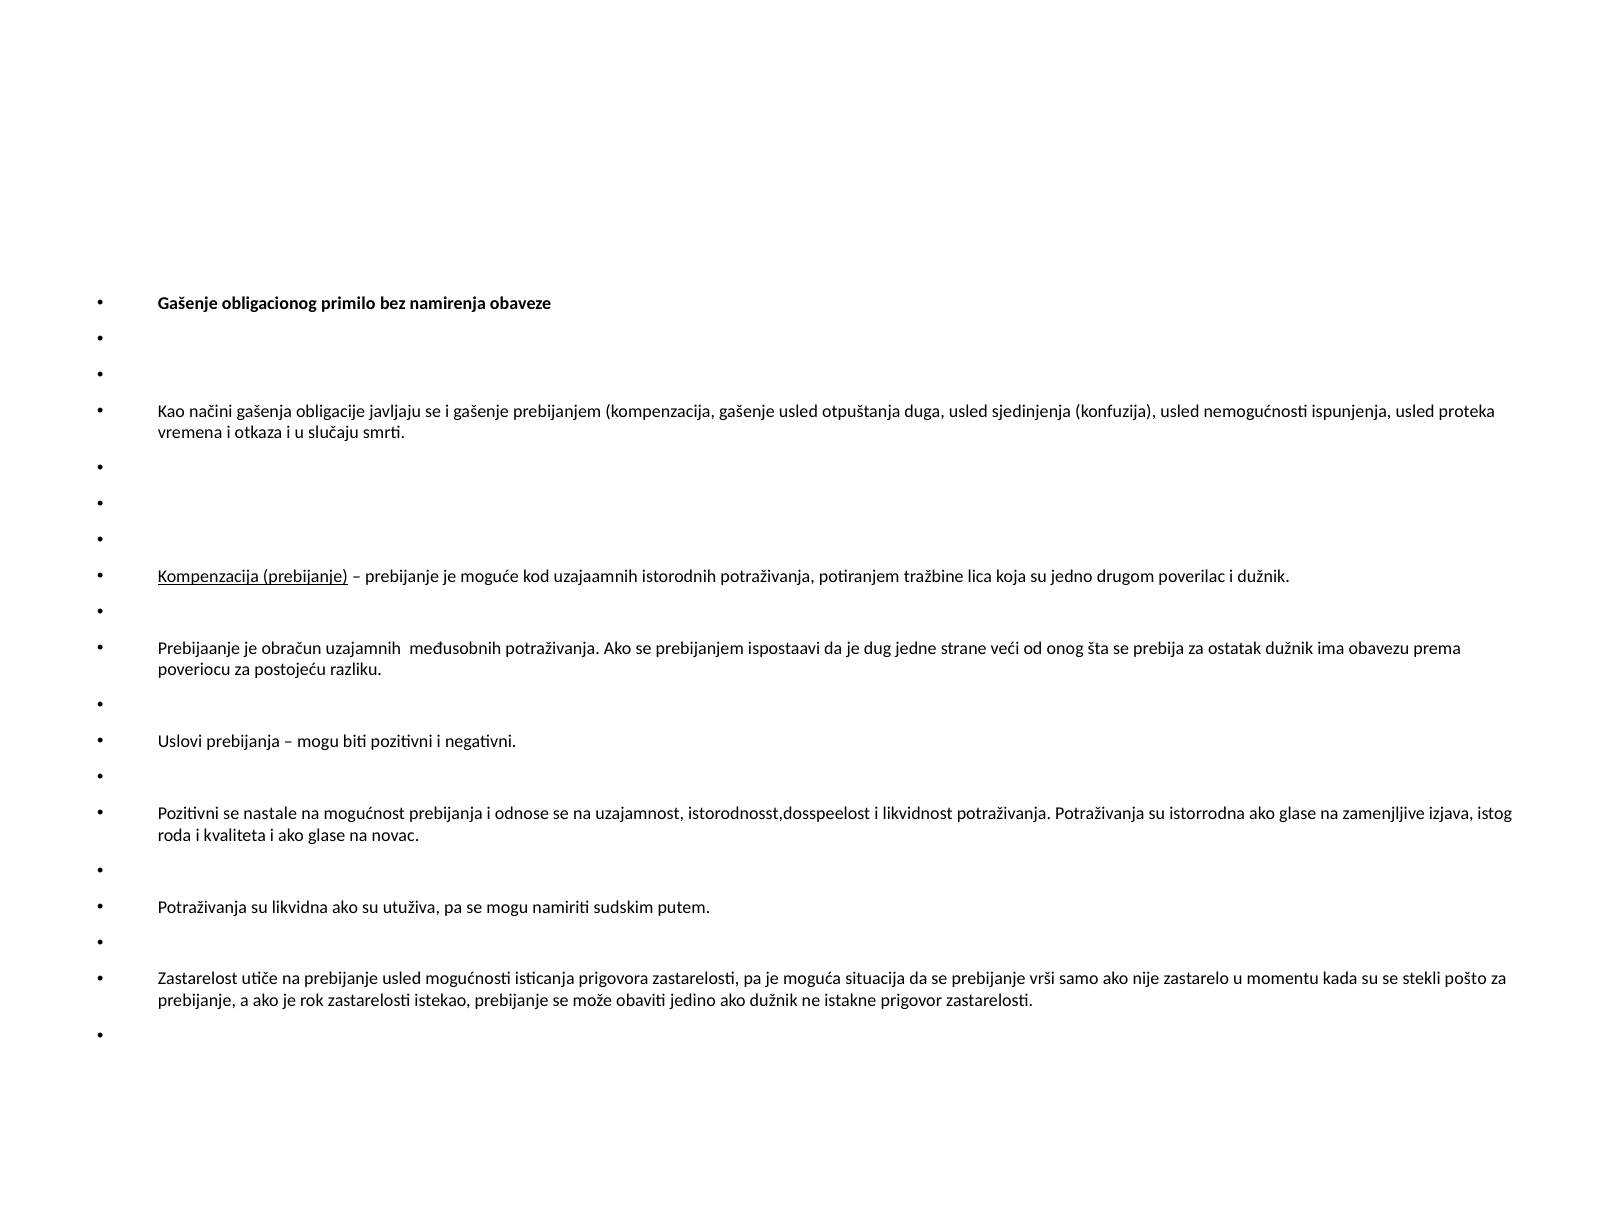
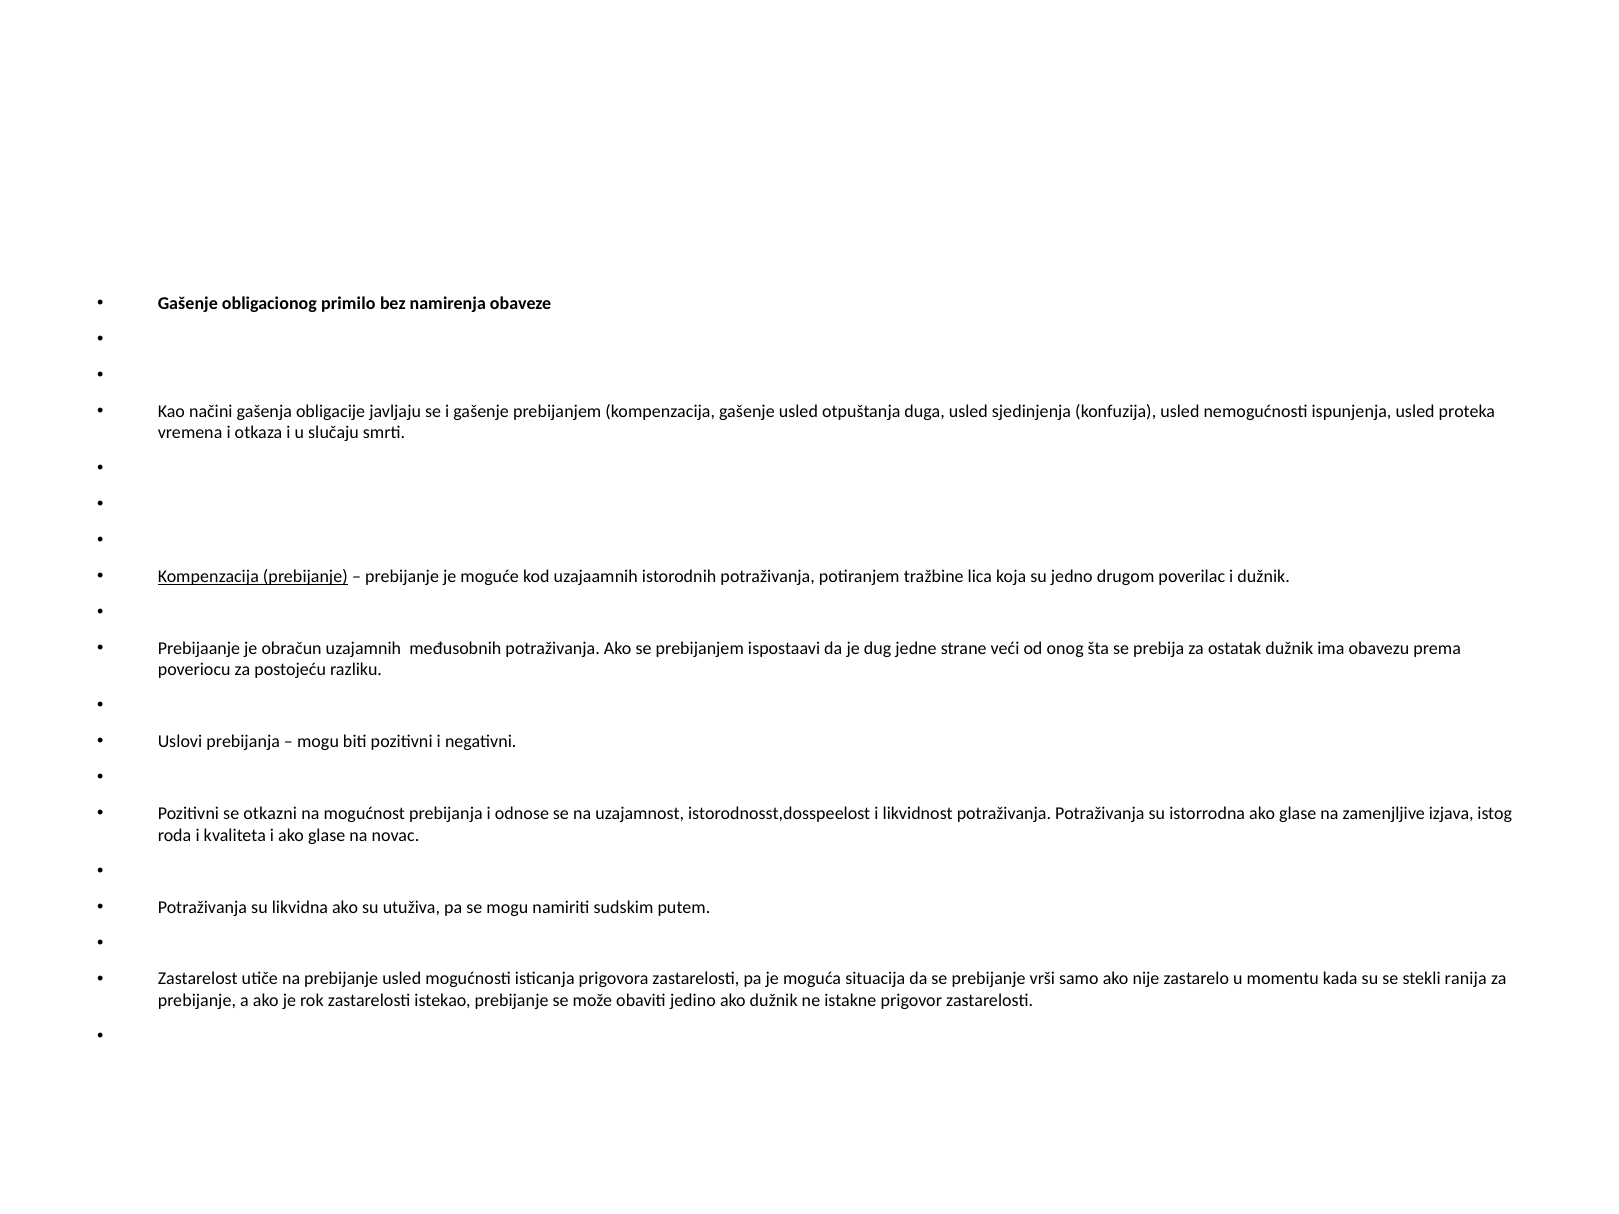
nastale: nastale -> otkazni
pošto: pošto -> ranija
